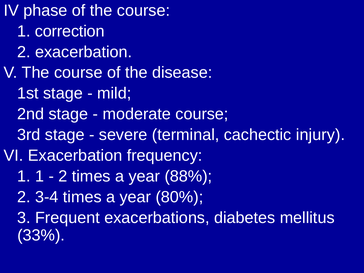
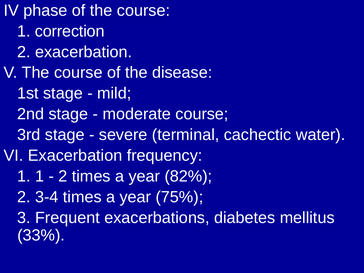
injury: injury -> water
88%: 88% -> 82%
80%: 80% -> 75%
